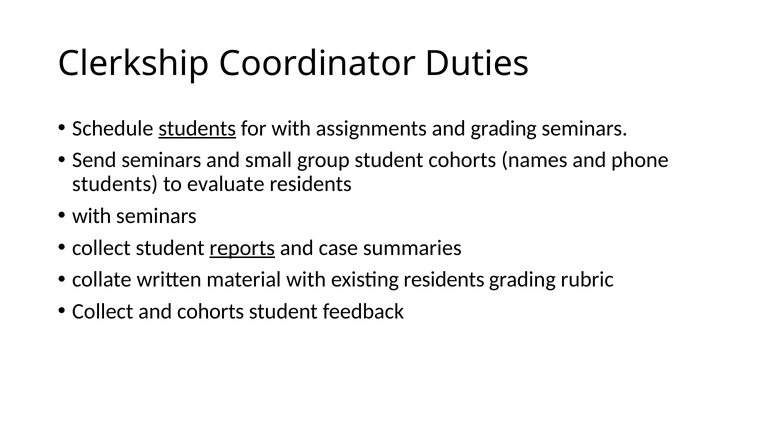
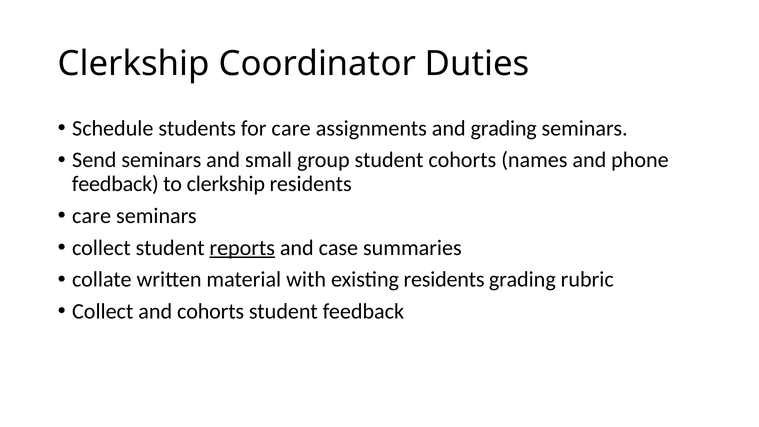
students at (197, 128) underline: present -> none
for with: with -> care
students at (115, 184): students -> feedback
to evaluate: evaluate -> clerkship
with at (92, 216): with -> care
